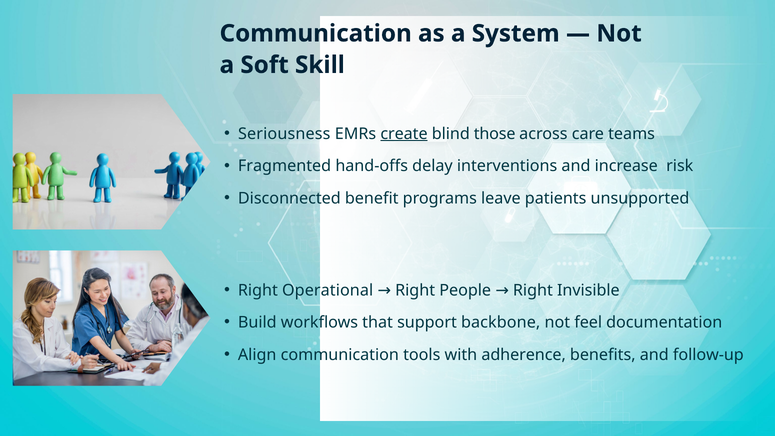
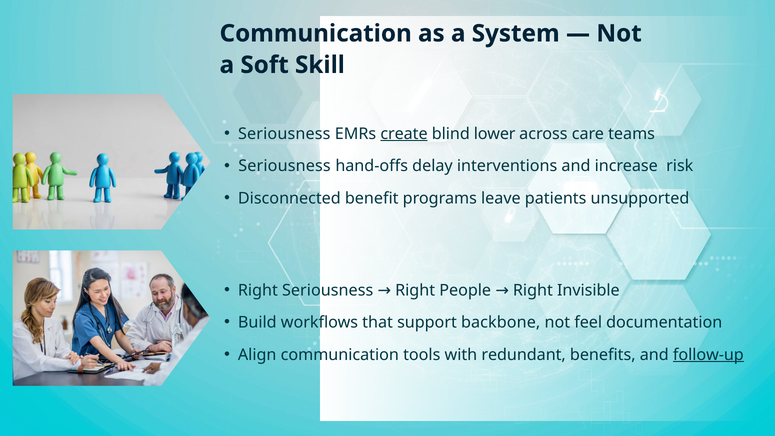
those: those -> lower
Fragmented at (285, 166): Fragmented -> Seriousness
Right Operational: Operational -> Seriousness
adherence: adherence -> redundant
follow-up underline: none -> present
